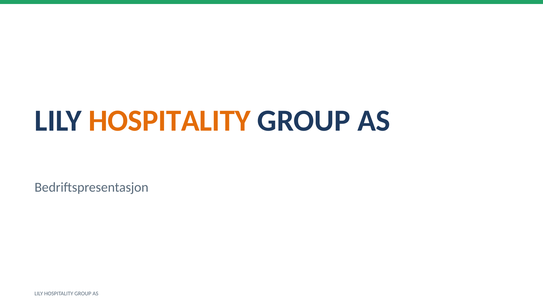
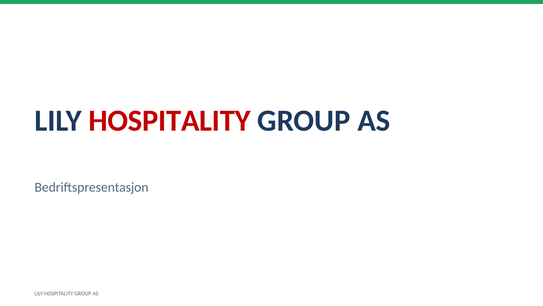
HOSPITALITY at (170, 120) colour: orange -> red
